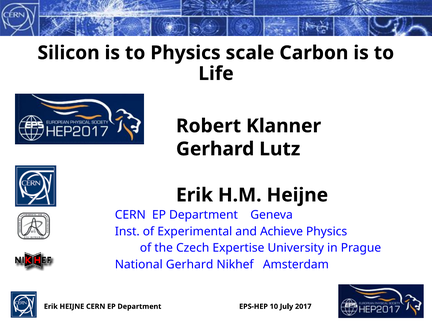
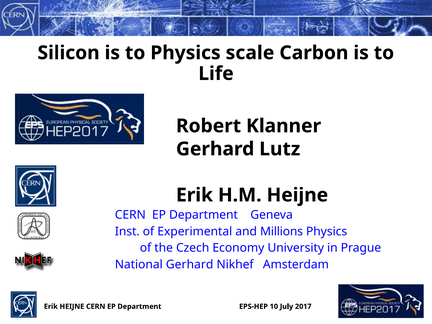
Achieve: Achieve -> Millions
Expertise: Expertise -> Economy
